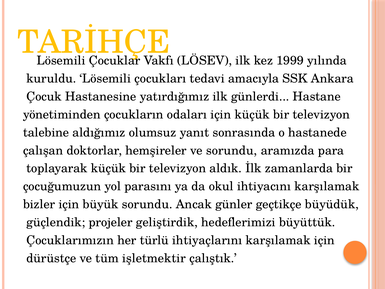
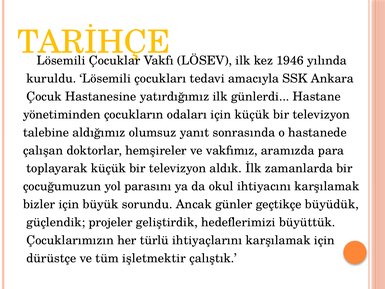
1999: 1999 -> 1946
ve sorundu: sorundu -> vakfımız
